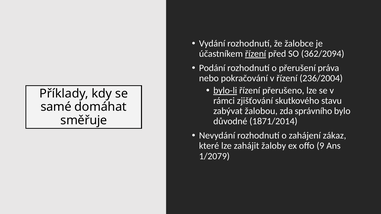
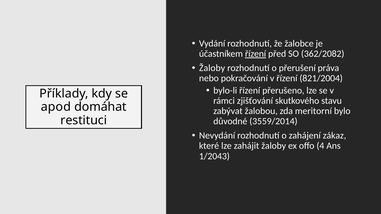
362/2094: 362/2094 -> 362/2082
Podání at (212, 68): Podání -> Žaloby
236/2004: 236/2004 -> 821/2004
bylo-li underline: present -> none
samé: samé -> apod
správního: správního -> meritorní
směřuje: směřuje -> restituci
1871/2014: 1871/2014 -> 3559/2014
9: 9 -> 4
1/2079: 1/2079 -> 1/2043
